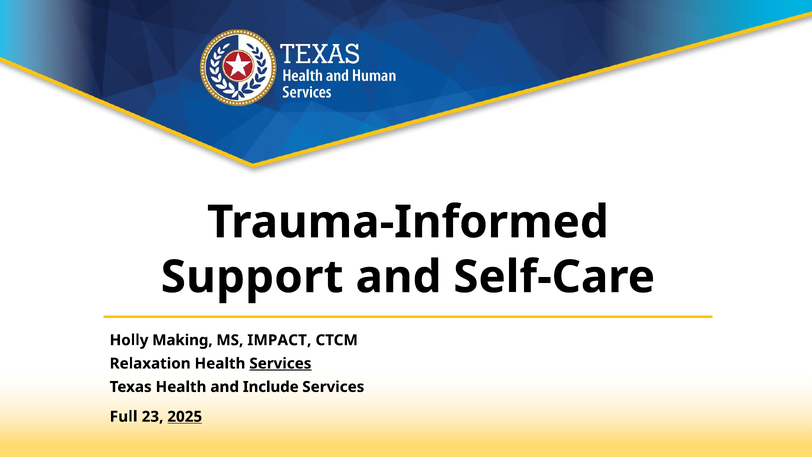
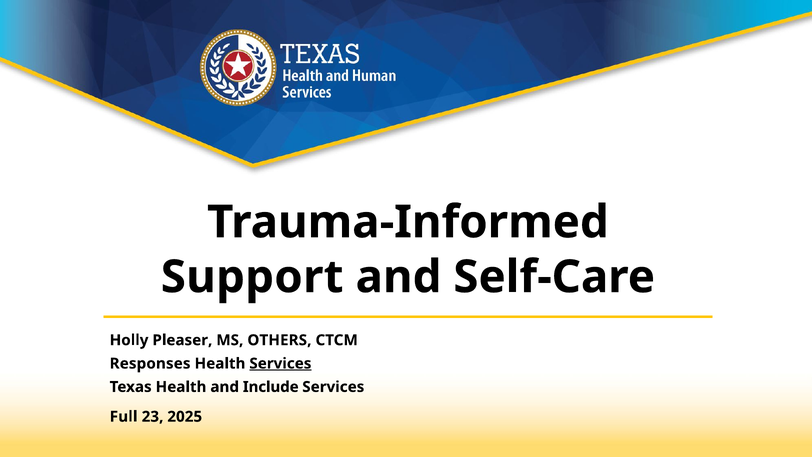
Making: Making -> Pleaser
IMPACT: IMPACT -> OTHERS
Relaxation: Relaxation -> Responses
2025 underline: present -> none
